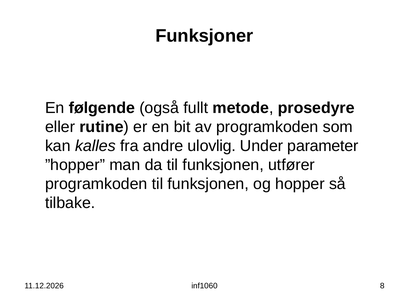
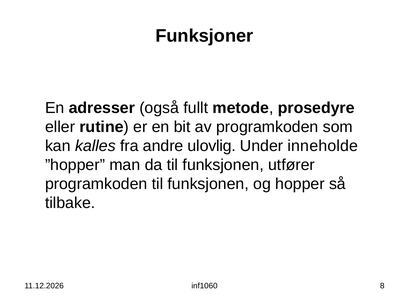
følgende: følgende -> adresser
parameter: parameter -> inneholde
